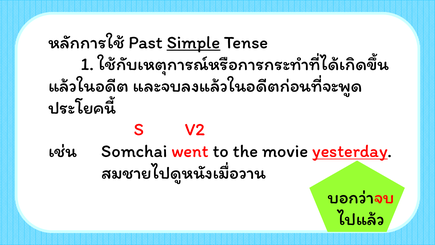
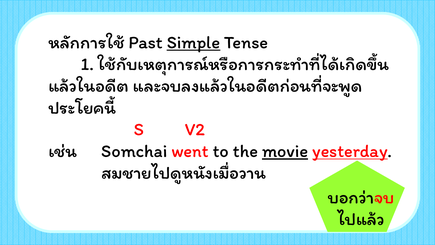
movie underline: none -> present
